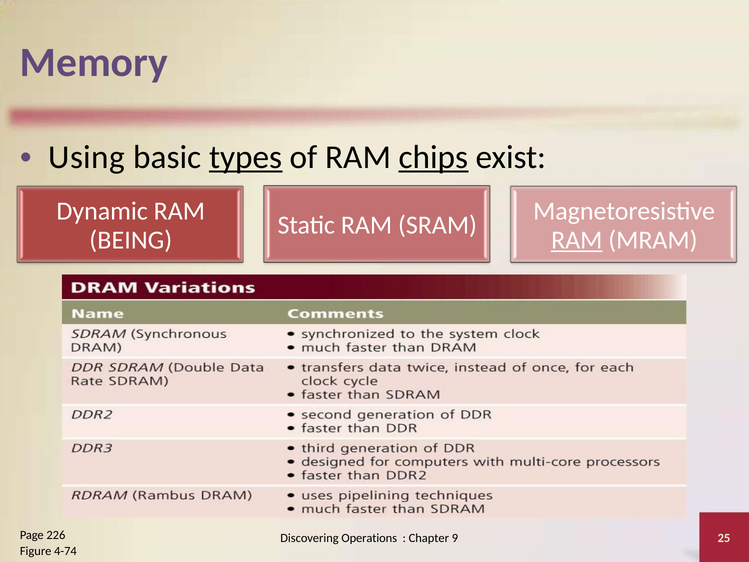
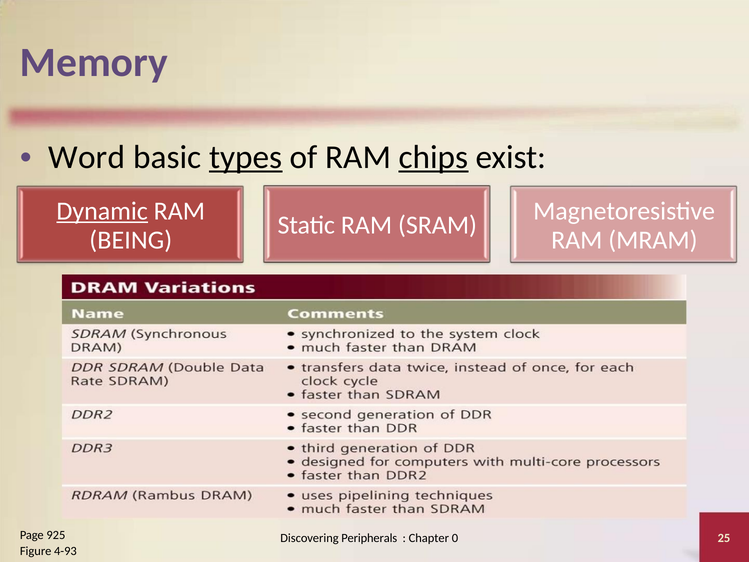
Using: Using -> Word
Dynamic underline: none -> present
RAM at (577, 240) underline: present -> none
226: 226 -> 925
Operations: Operations -> Peripherals
9: 9 -> 0
4-74: 4-74 -> 4-93
